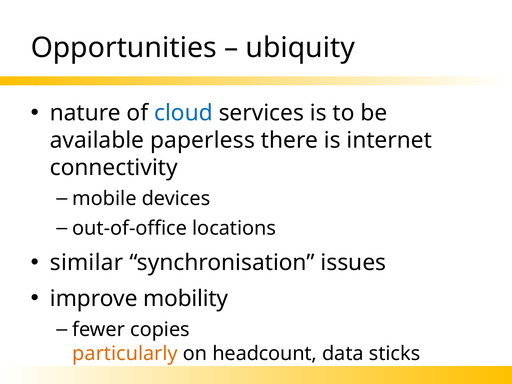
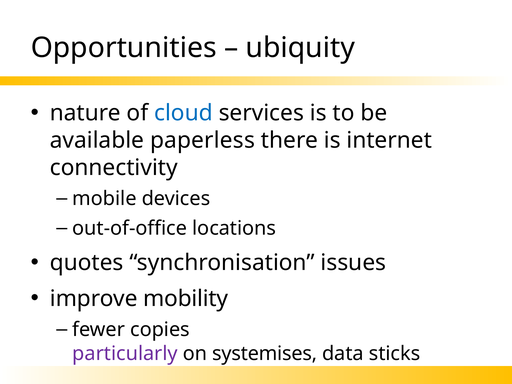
similar: similar -> quotes
particularly colour: orange -> purple
headcount: headcount -> systemises
